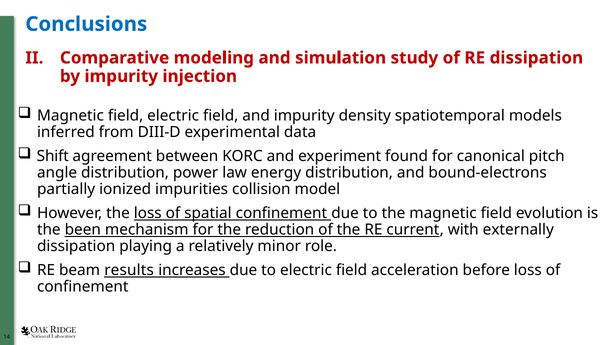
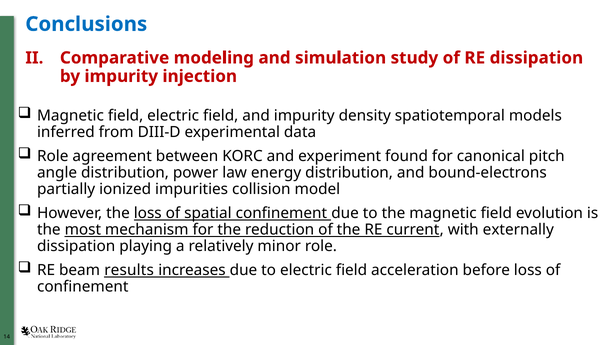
Shift at (53, 156): Shift -> Role
been: been -> most
